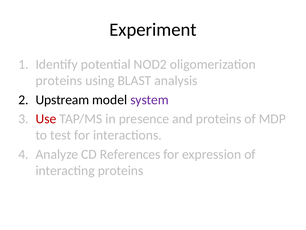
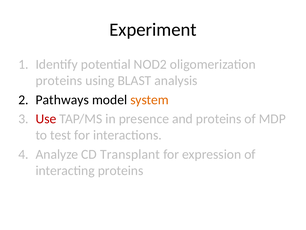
Upstream: Upstream -> Pathways
system colour: purple -> orange
References: References -> Transplant
